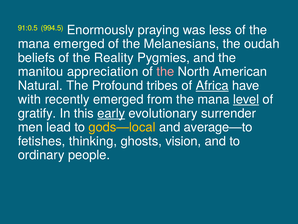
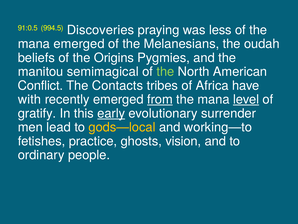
Enormously: Enormously -> Discoveries
Reality: Reality -> Origins
appreciation: appreciation -> semimagical
the at (165, 72) colour: pink -> light green
Natural: Natural -> Conflict
Profound: Profound -> Contacts
Africa underline: present -> none
from underline: none -> present
average—to: average—to -> working—to
thinking: thinking -> practice
